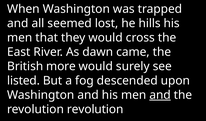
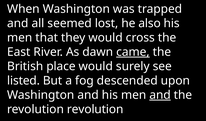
hills: hills -> also
came underline: none -> present
more: more -> place
